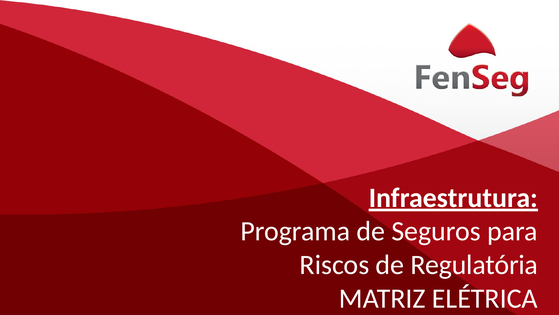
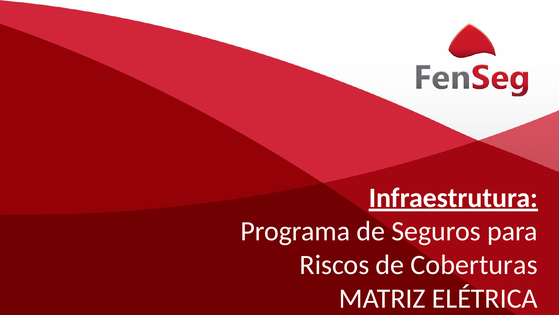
Regulatória: Regulatória -> Coberturas
